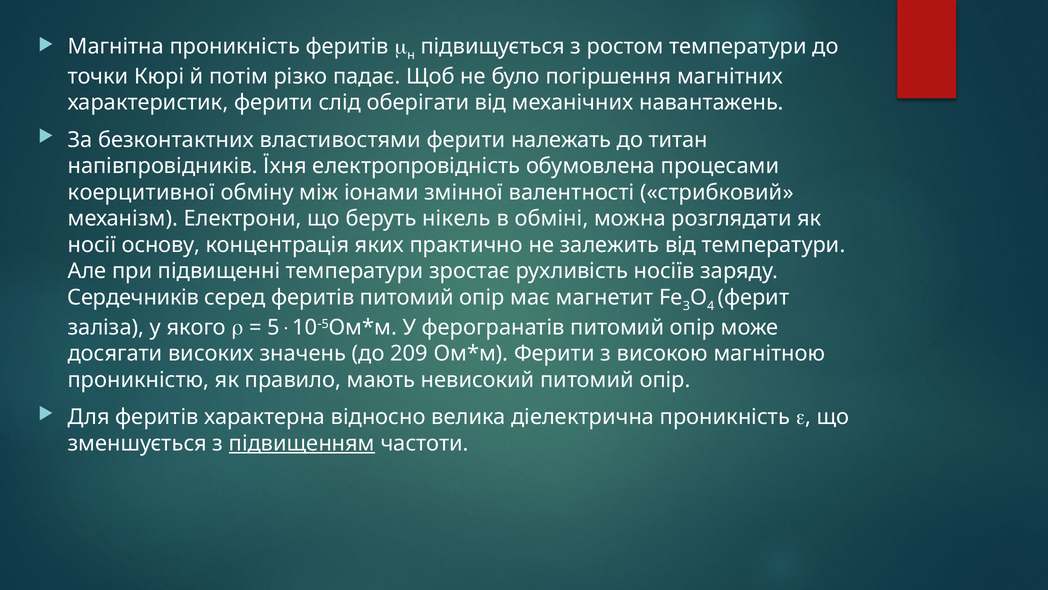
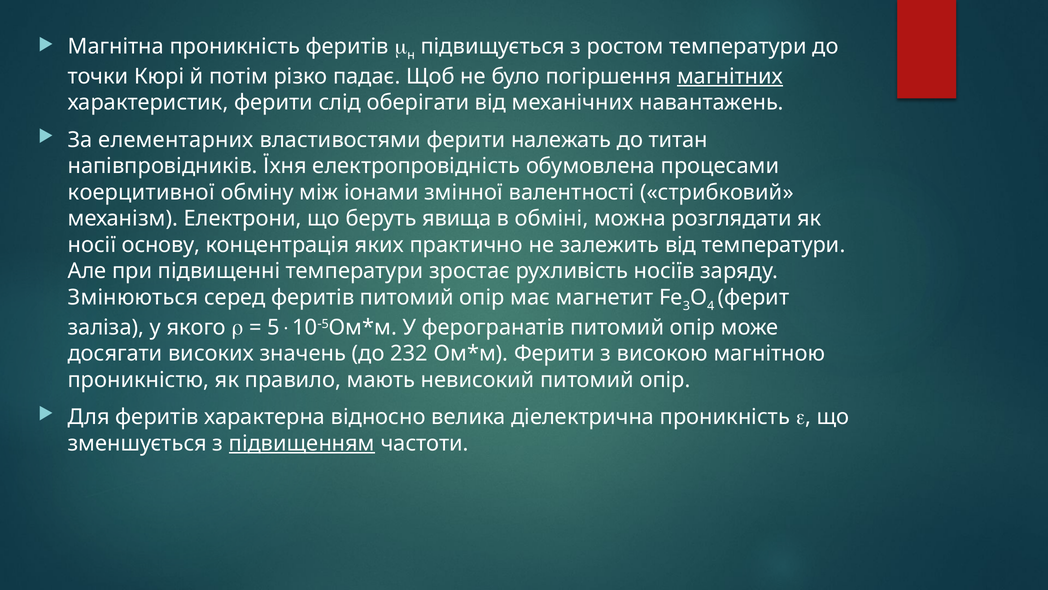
магнітних underline: none -> present
безконтактних: безконтактних -> елементарних
нікель: нікель -> явища
Сердечників: Сердечників -> Змінюються
209: 209 -> 232
